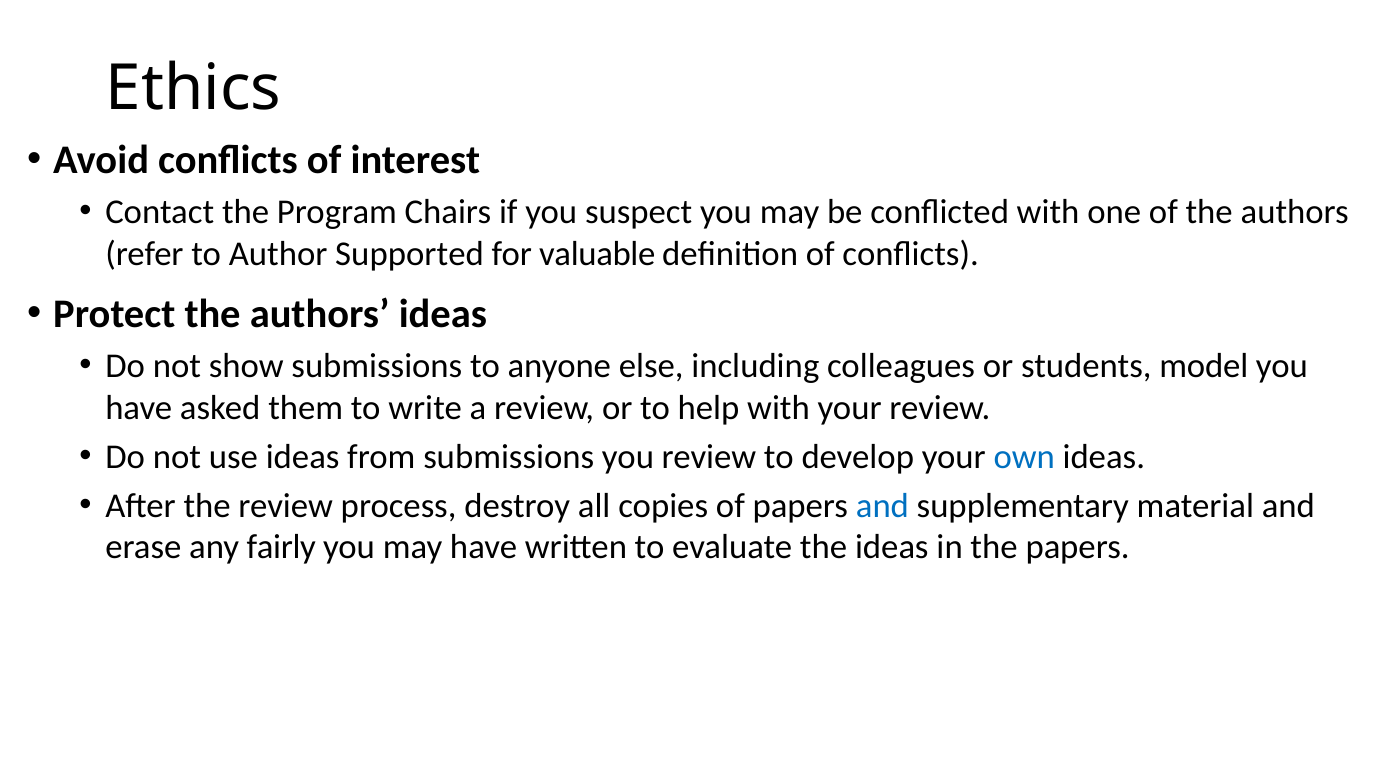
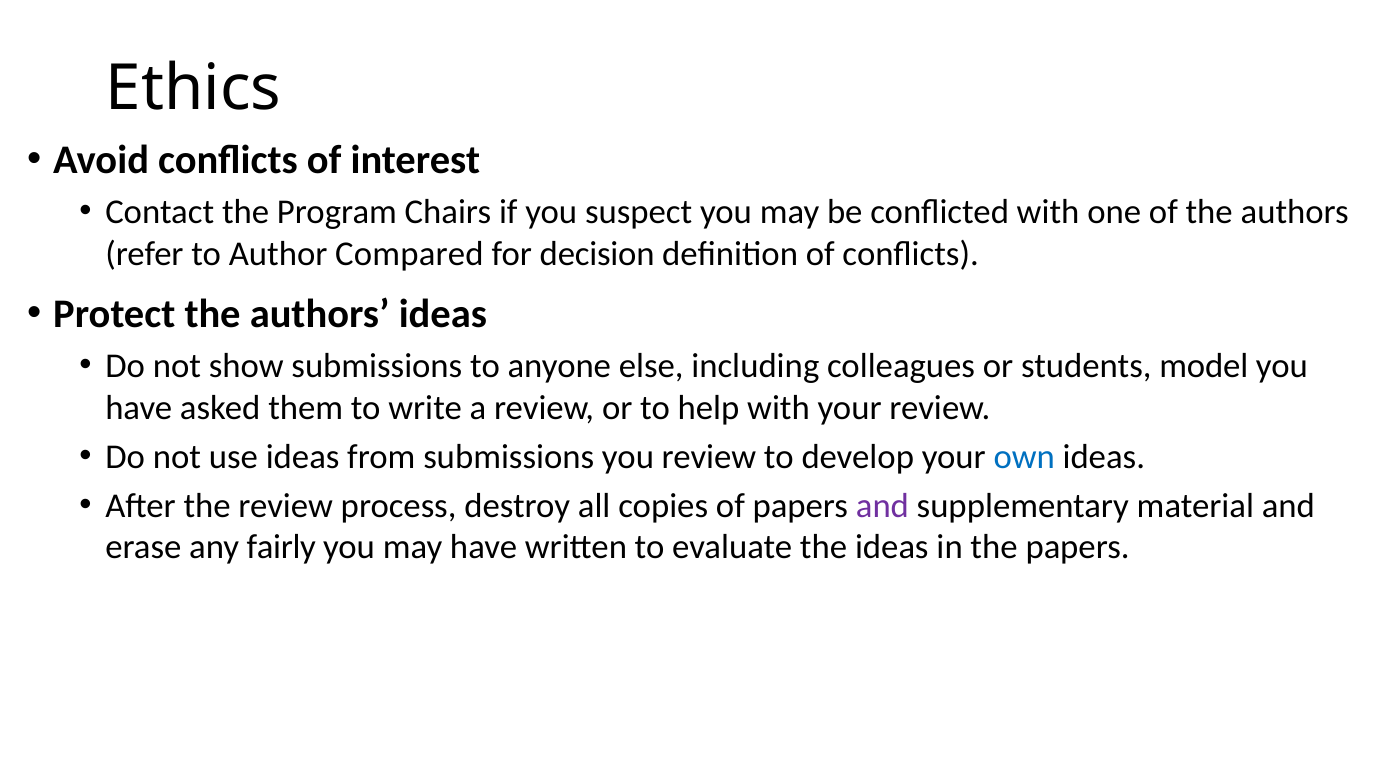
Supported: Supported -> Compared
valuable: valuable -> decision
and at (882, 506) colour: blue -> purple
